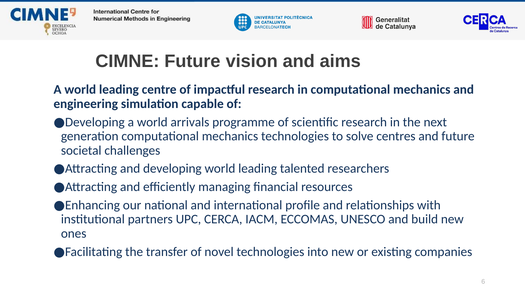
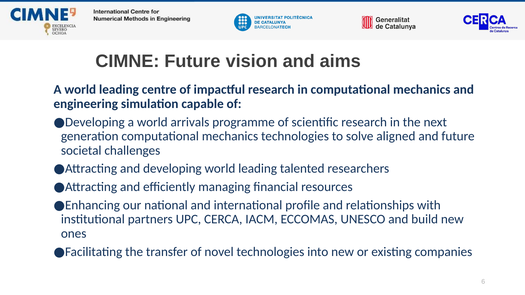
centres: centres -> aligned
